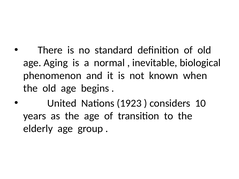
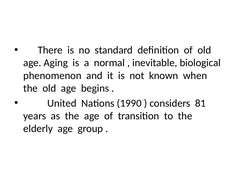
1923: 1923 -> 1990
10: 10 -> 81
